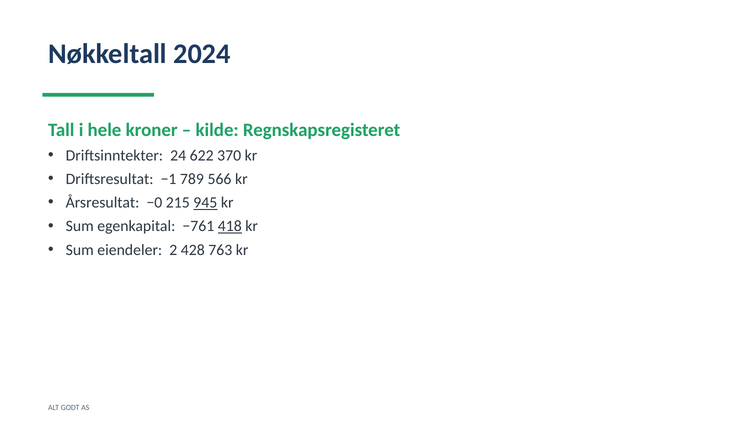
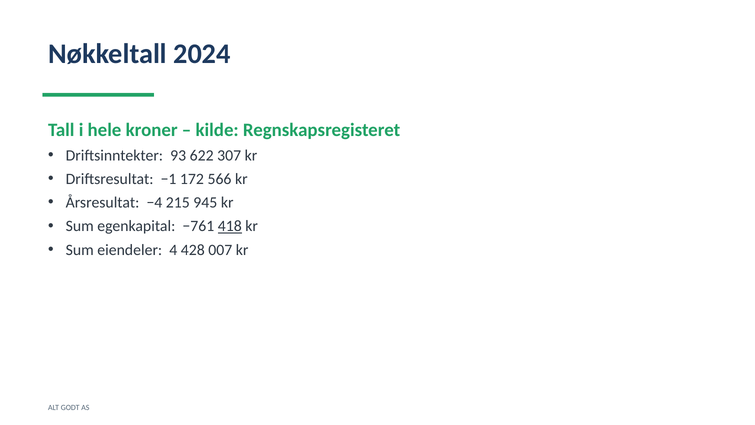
24: 24 -> 93
370: 370 -> 307
789: 789 -> 172
−0: −0 -> −4
945 underline: present -> none
2: 2 -> 4
763: 763 -> 007
